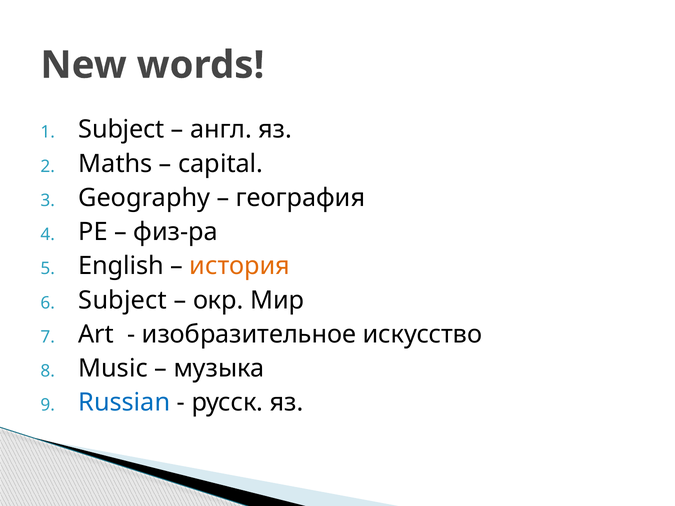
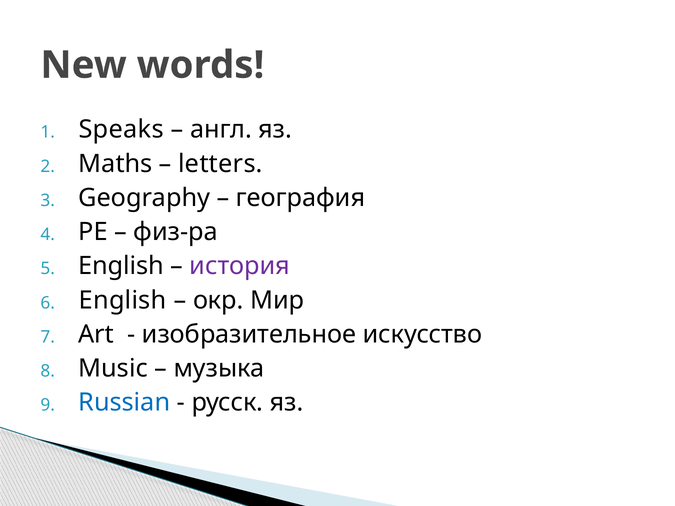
Subject at (121, 130): Subject -> Speaks
capital: capital -> letters
история colour: orange -> purple
Subject at (123, 300): Subject -> English
